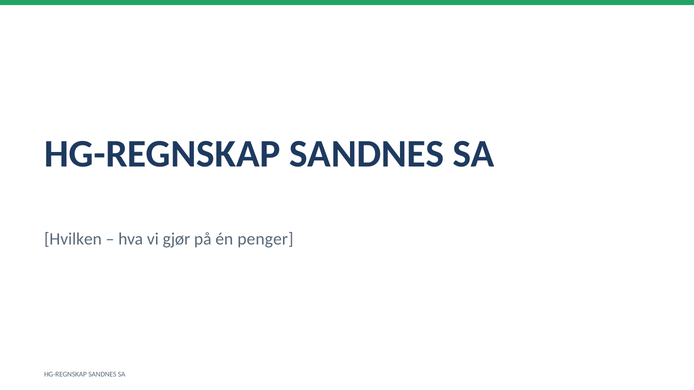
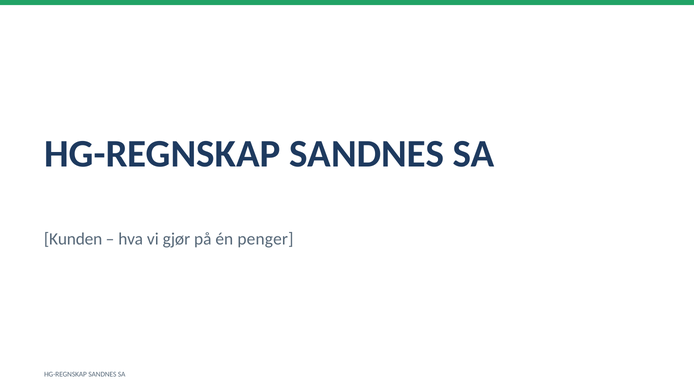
Hvilken: Hvilken -> Kunden
